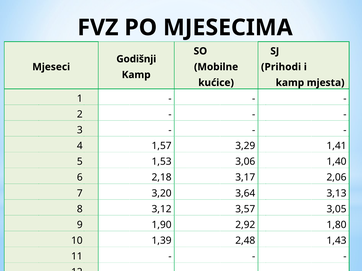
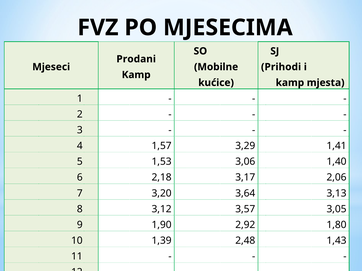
Godišnji: Godišnji -> Prodani
